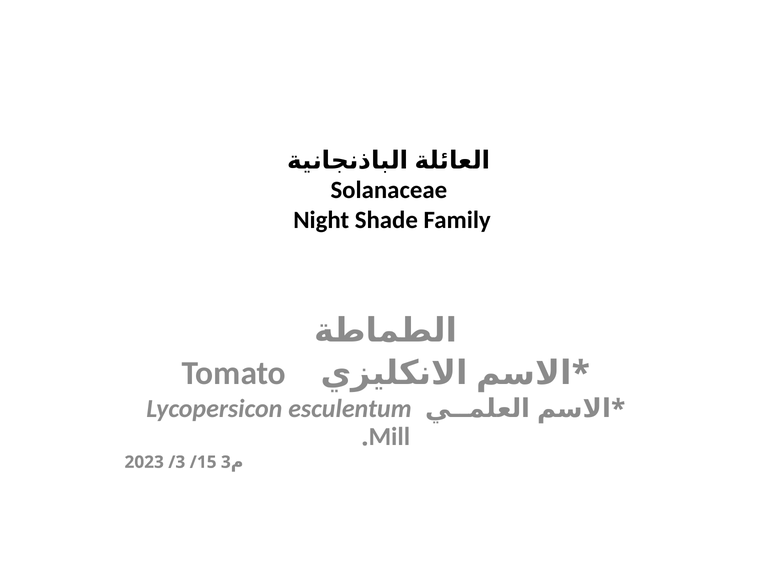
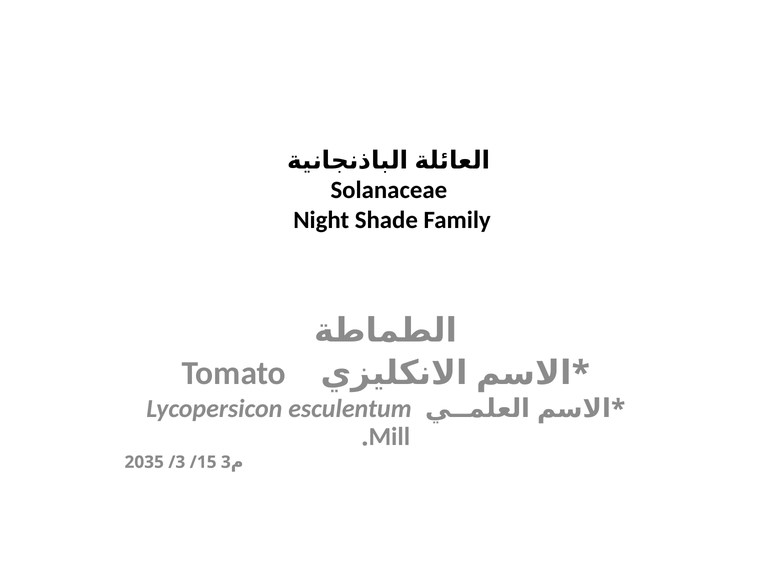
2023: 2023 -> 2035
